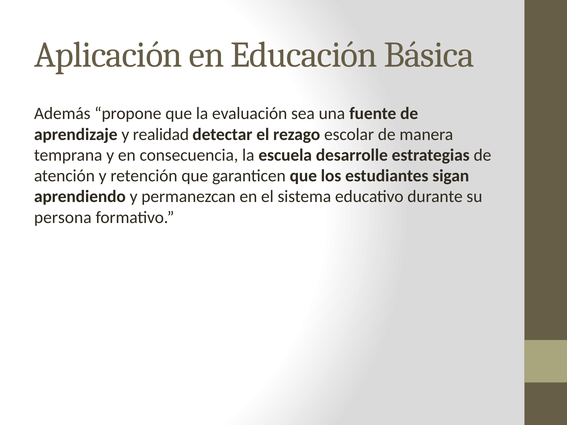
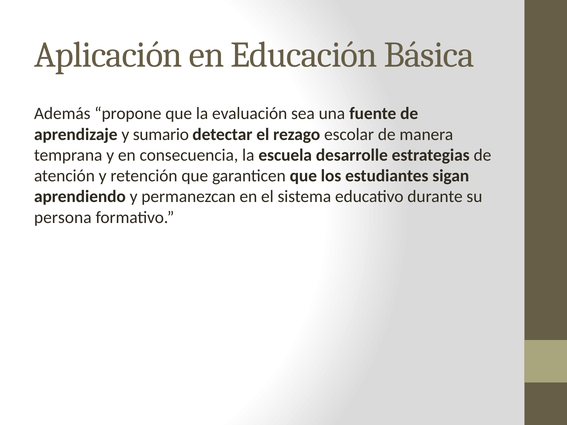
realidad: realidad -> sumario
